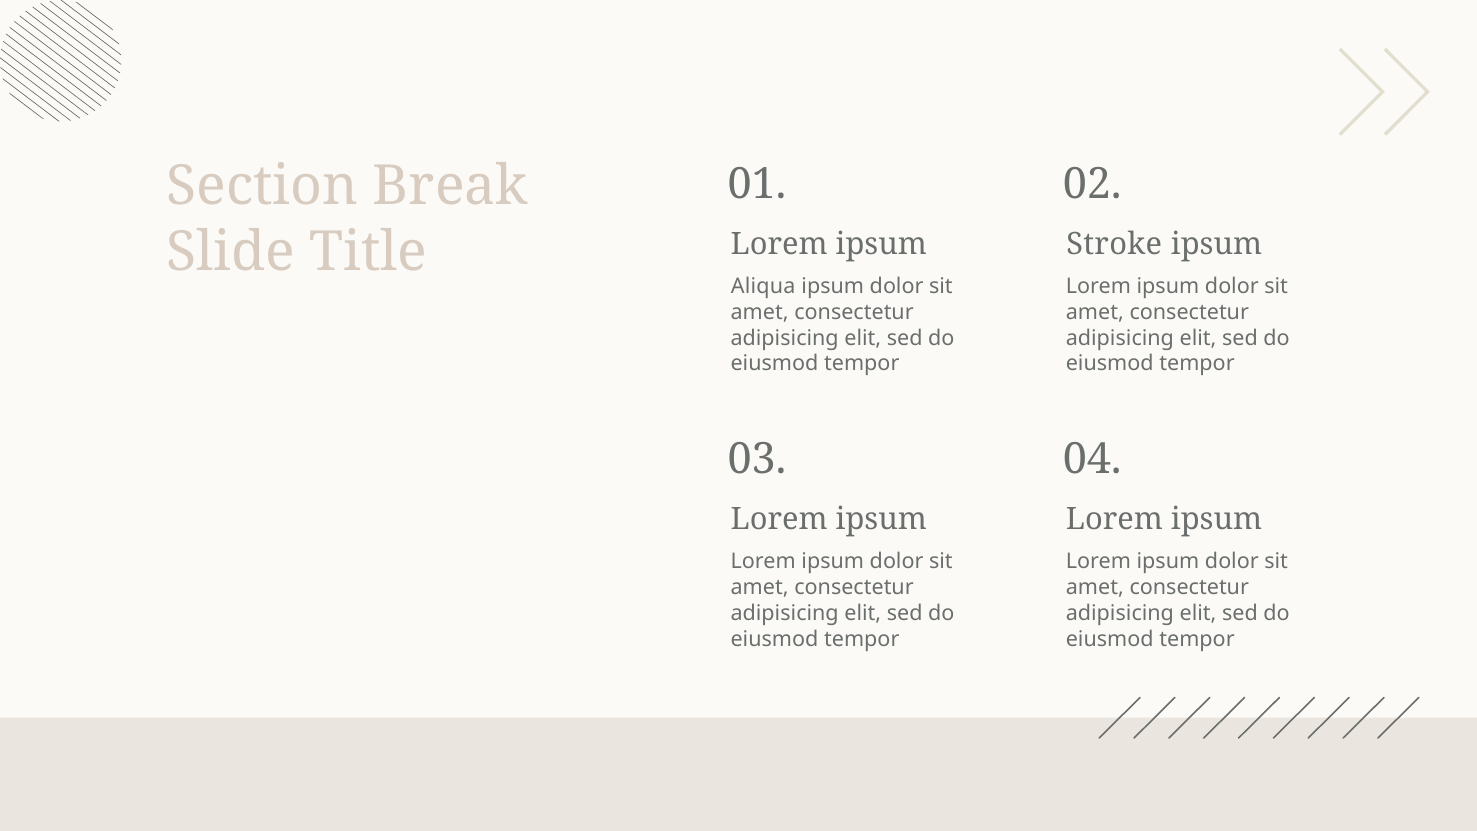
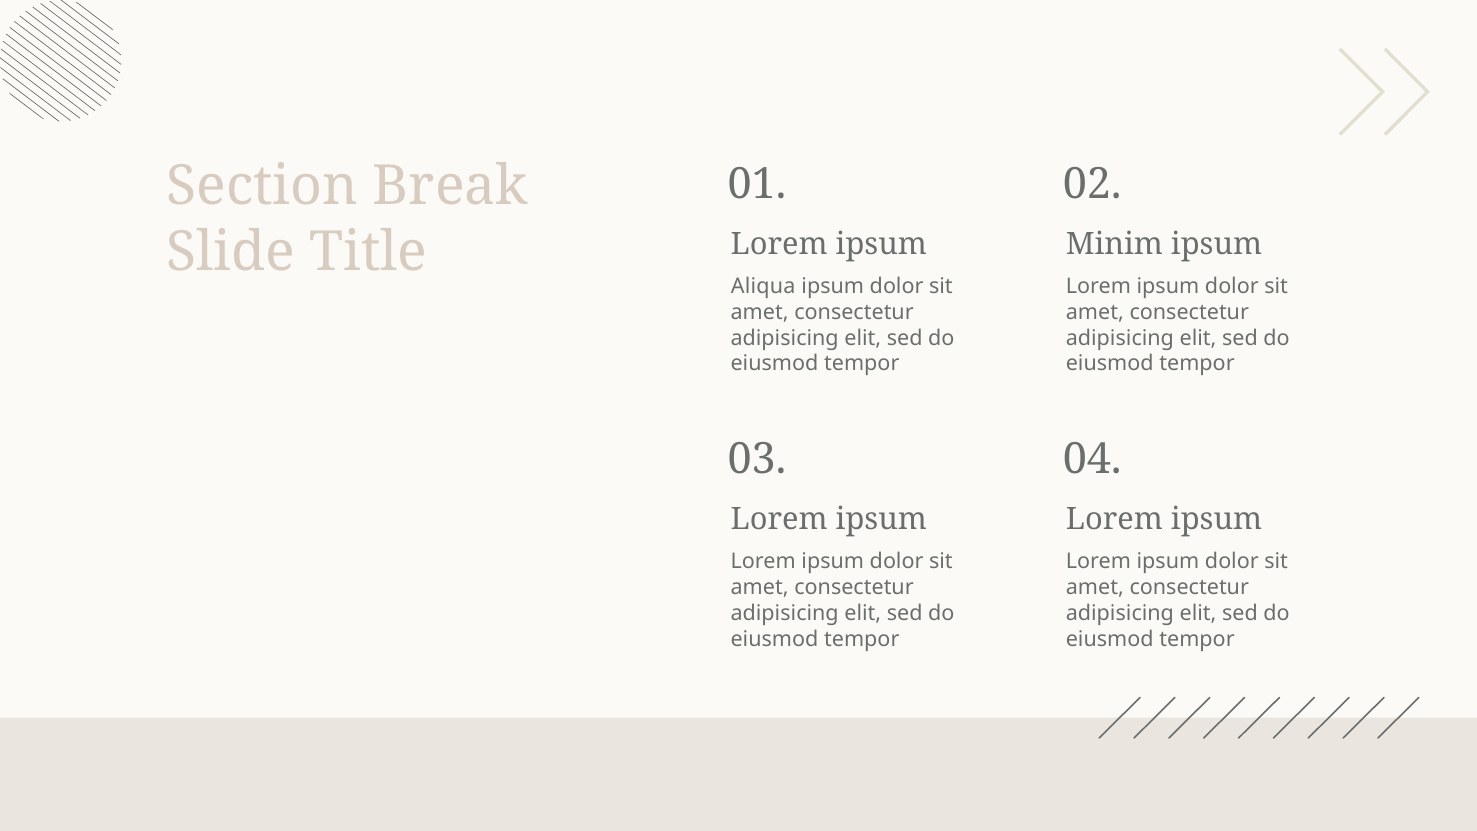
Stroke: Stroke -> Minim
